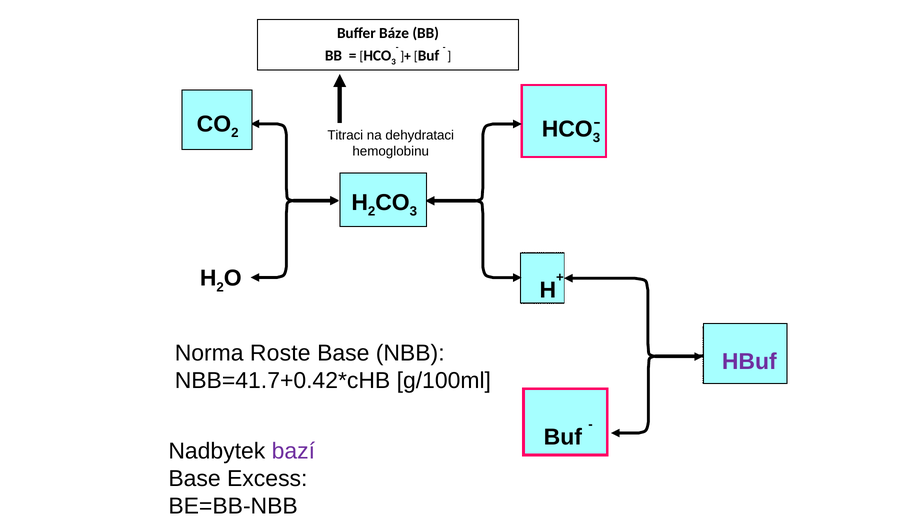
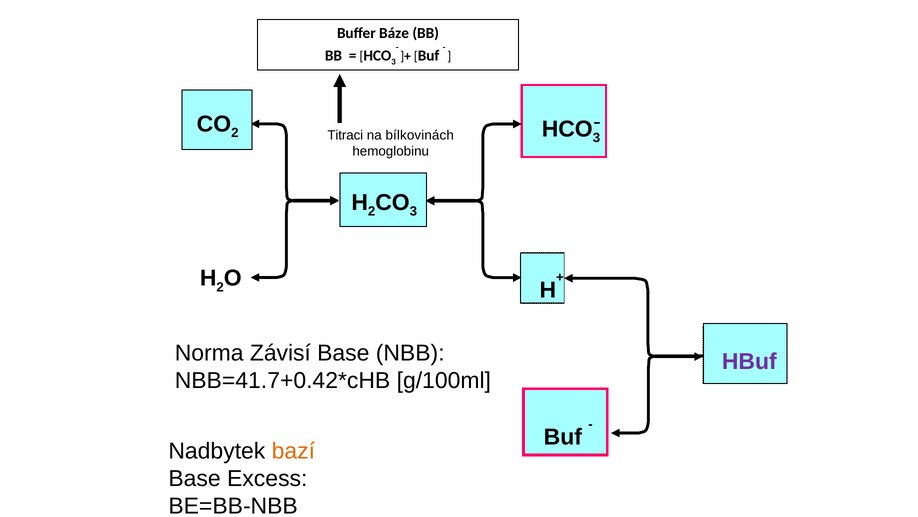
dehydrataci: dehydrataci -> bílkovinách
Roste: Roste -> Závisí
bazí colour: purple -> orange
